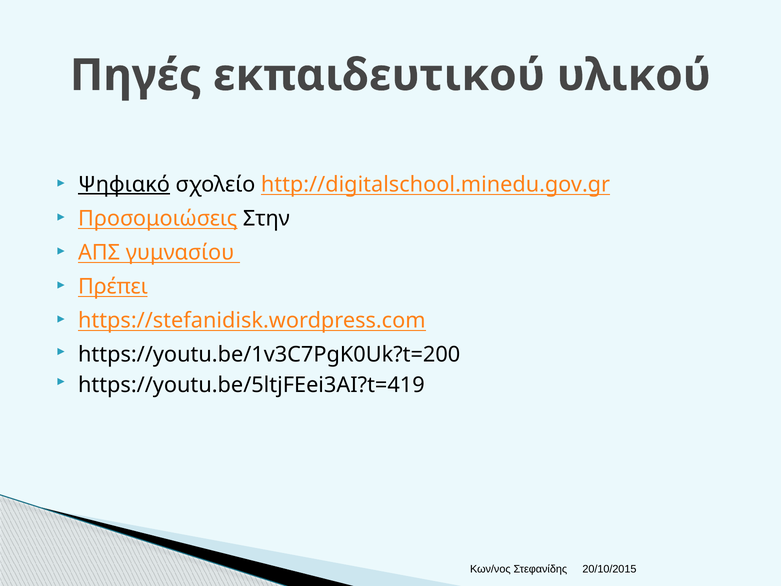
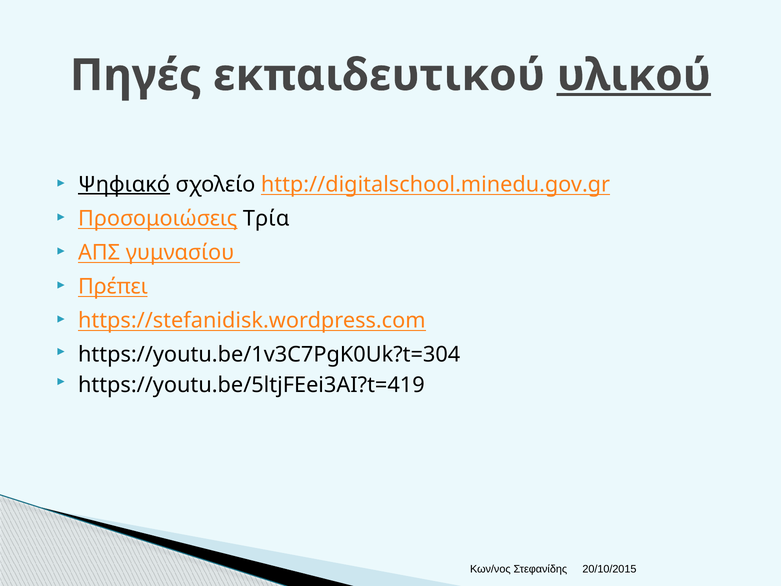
υλικού underline: none -> present
Στην: Στην -> Τρία
https://youtu.be/1v3C7PgK0Uk?t=200: https://youtu.be/1v3C7PgK0Uk?t=200 -> https://youtu.be/1v3C7PgK0Uk?t=304
